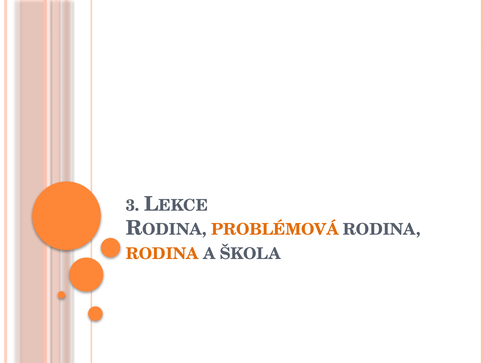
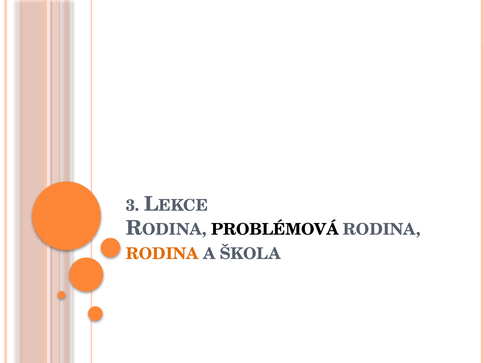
PROBLÉMOVÁ colour: orange -> black
